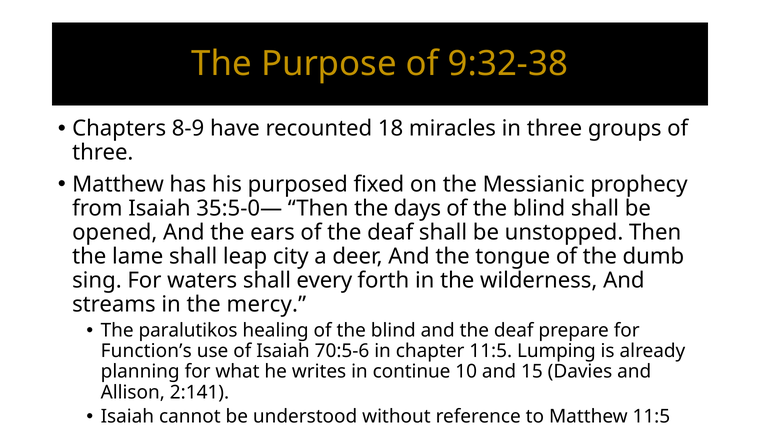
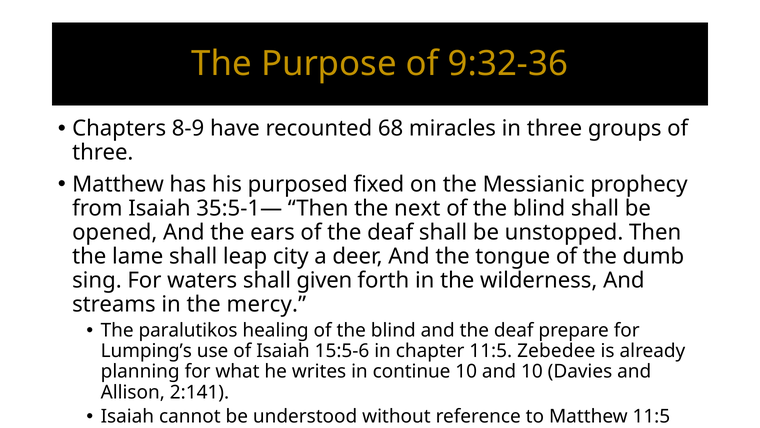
9:32-38: 9:32-38 -> 9:32-36
18: 18 -> 68
35:5-0—: 35:5-0— -> 35:5-1—
days: days -> next
every: every -> given
Function’s: Function’s -> Lumping’s
70:5-6: 70:5-6 -> 15:5-6
Lumping: Lumping -> Zebedee
and 15: 15 -> 10
